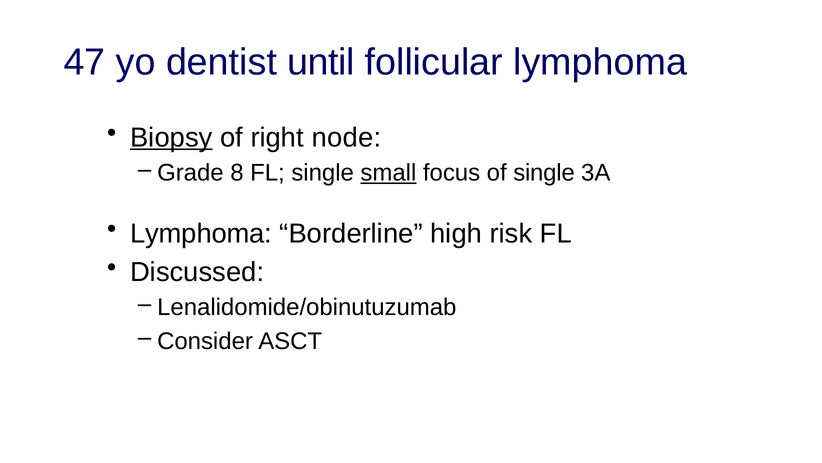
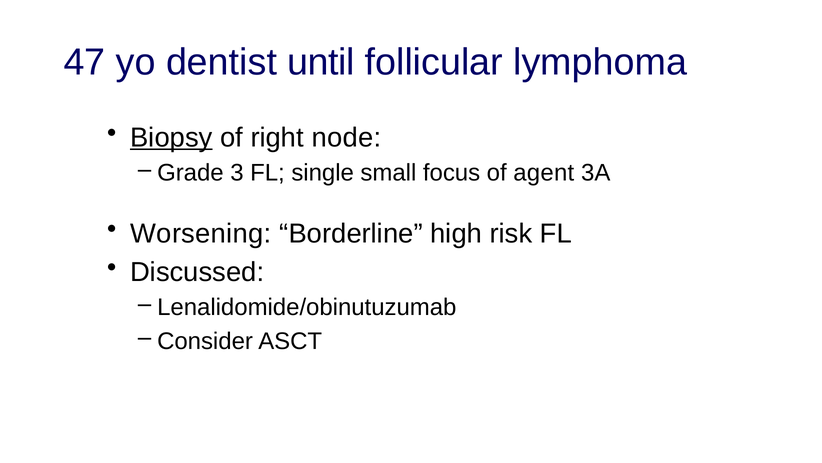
8: 8 -> 3
small underline: present -> none
of single: single -> agent
Lymphoma at (201, 233): Lymphoma -> Worsening
